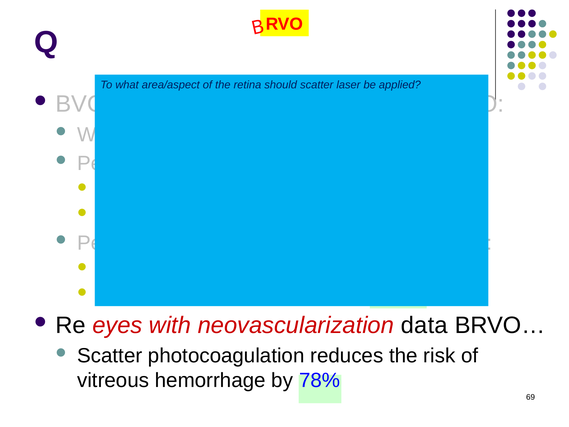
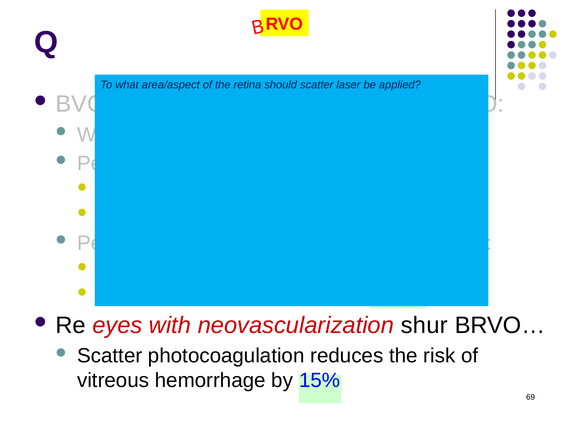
data: data -> shur
78%: 78% -> 15%
